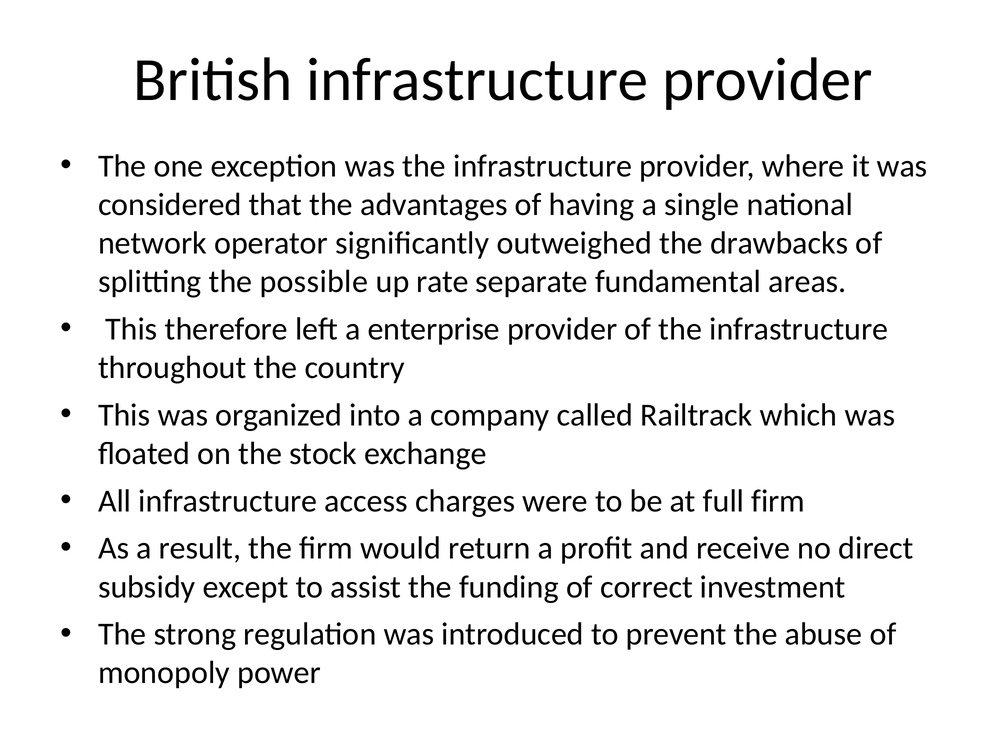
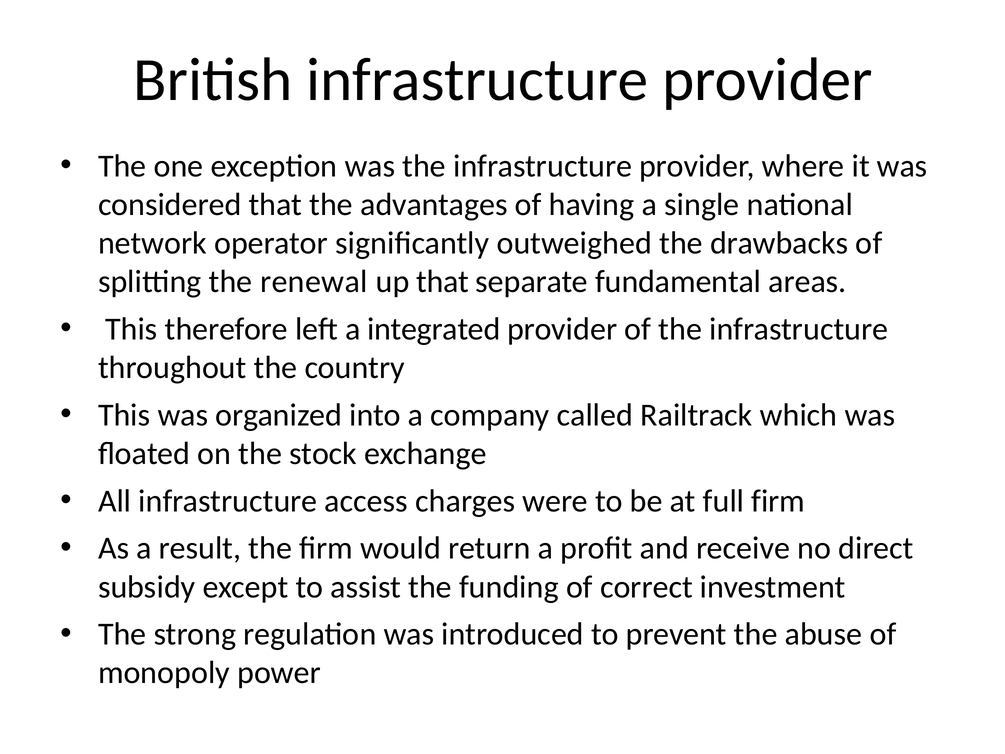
possible: possible -> renewal
up rate: rate -> that
enterprise: enterprise -> integrated
